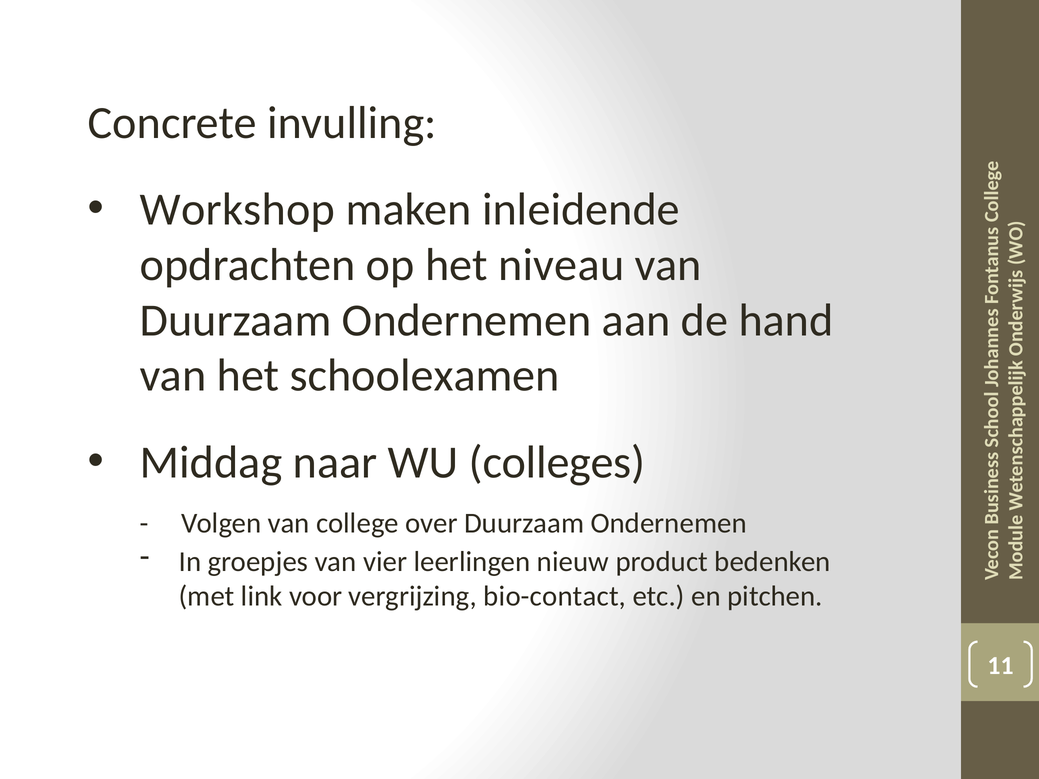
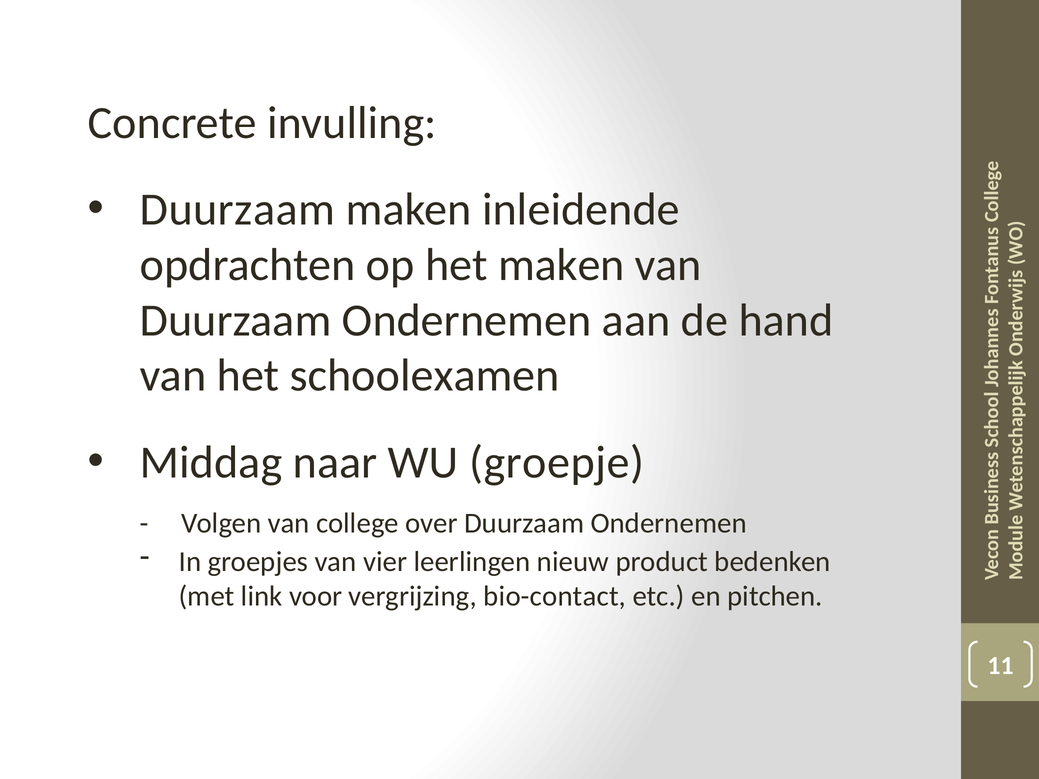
Workshop at (237, 210): Workshop -> Duurzaam
het niveau: niveau -> maken
colleges: colleges -> groepje
